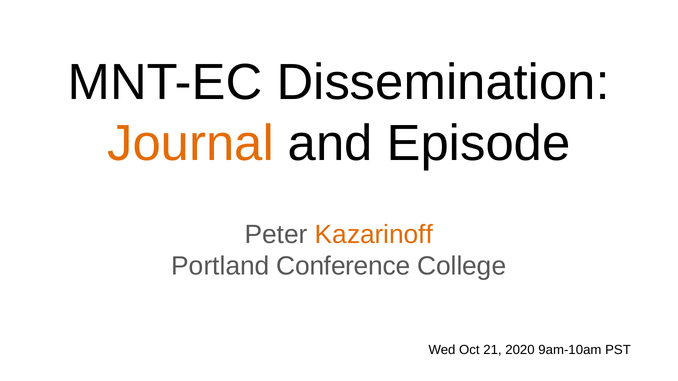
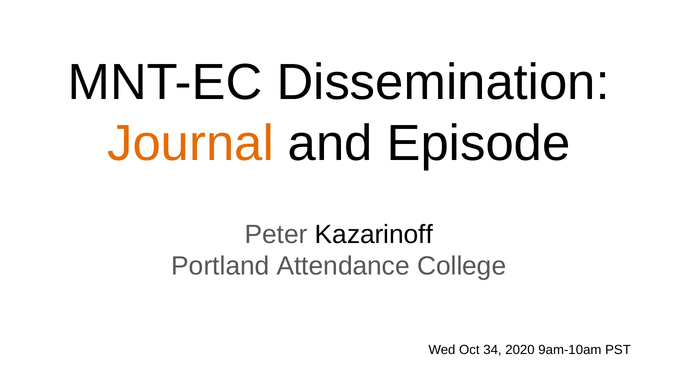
Kazarinoff colour: orange -> black
Conference: Conference -> Attendance
21: 21 -> 34
